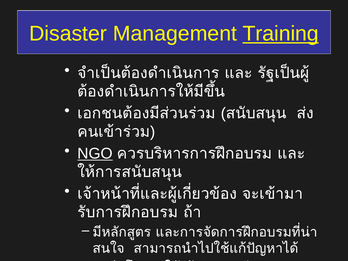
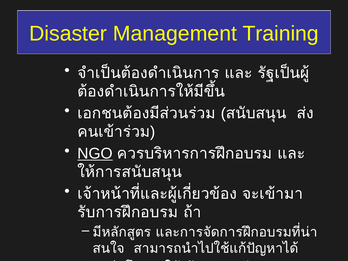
Training underline: present -> none
